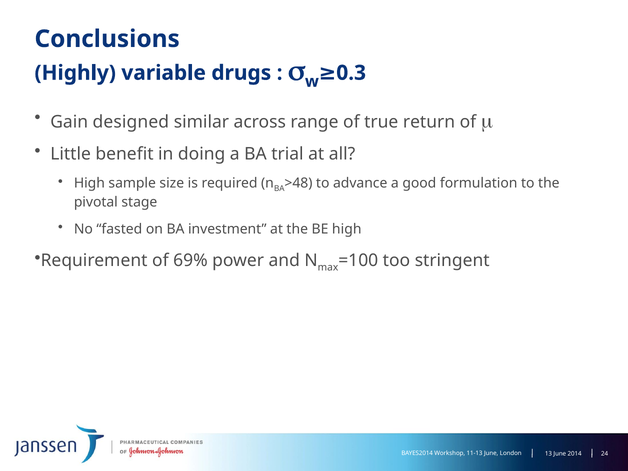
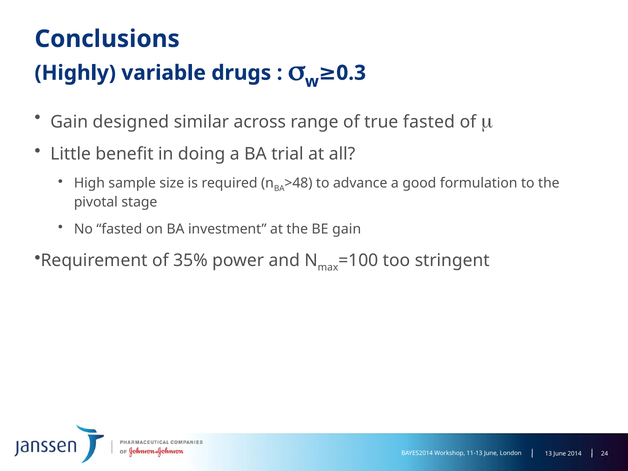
true return: return -> fasted
BE high: high -> gain
69%: 69% -> 35%
